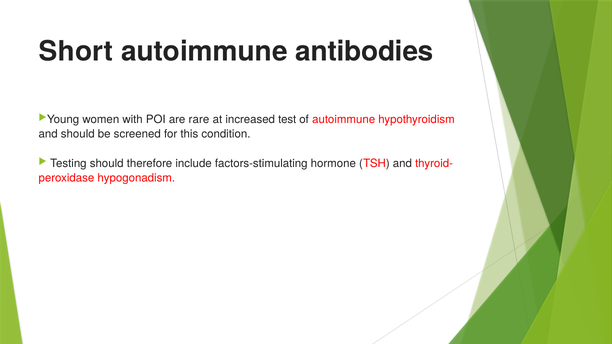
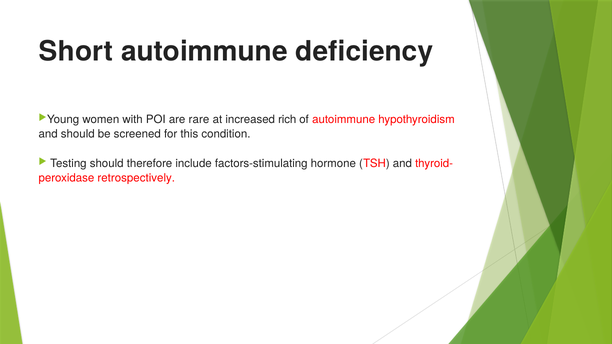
antibodies: antibodies -> deficiency
test: test -> rich
hypogonadism: hypogonadism -> retrospectively
